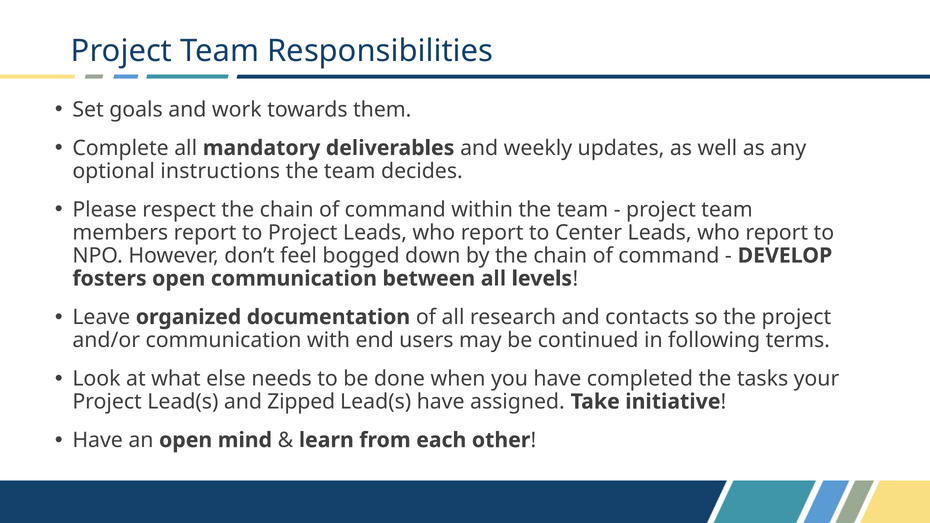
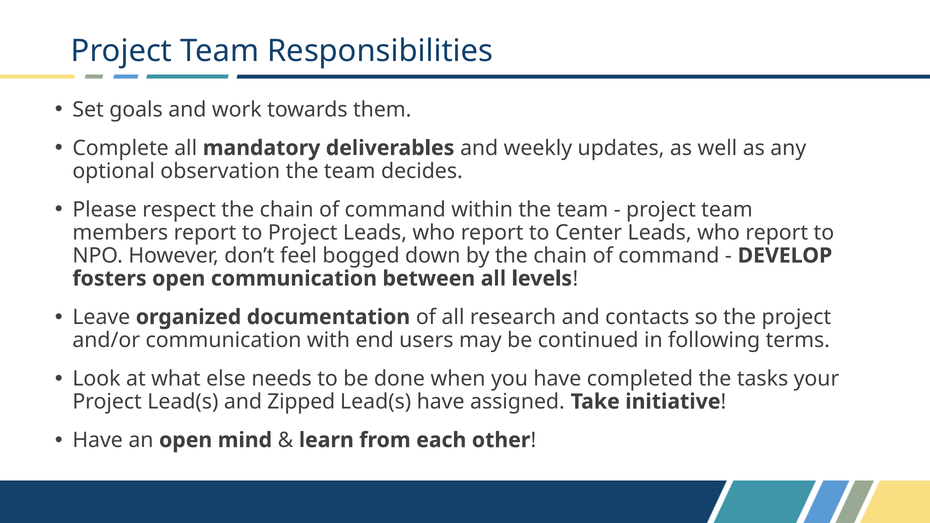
instructions: instructions -> observation
